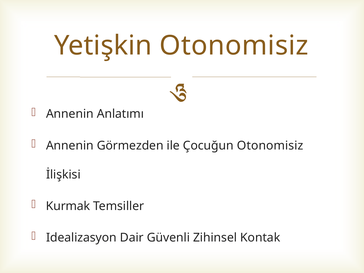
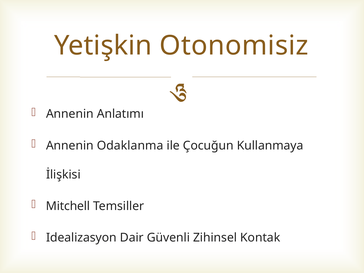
Görmezden: Görmezden -> Odaklanma
Çocuğun Otonomisiz: Otonomisiz -> Kullanmaya
Kurmak: Kurmak -> Mitchell
